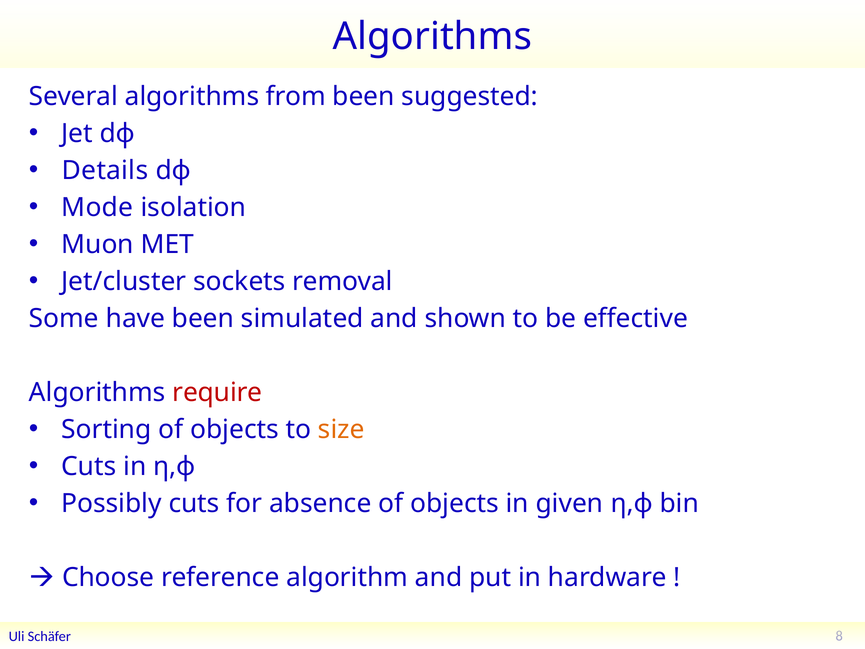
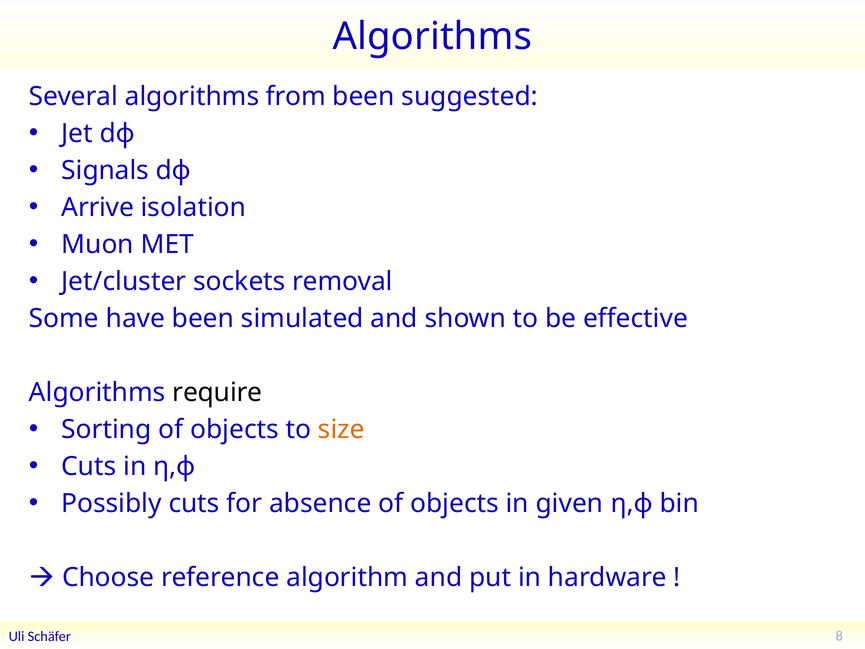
Details: Details -> Signals
Mode: Mode -> Arrive
require colour: red -> black
